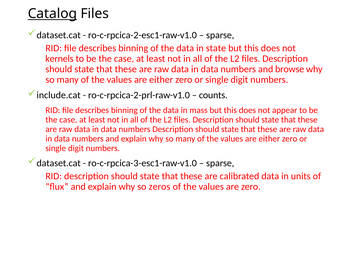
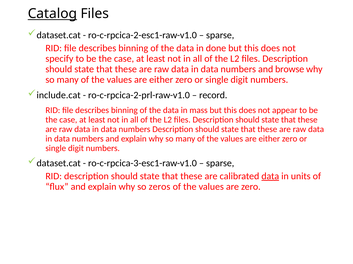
in state: state -> done
kernels: kernels -> specify
counts: counts -> record
data at (270, 177) underline: none -> present
